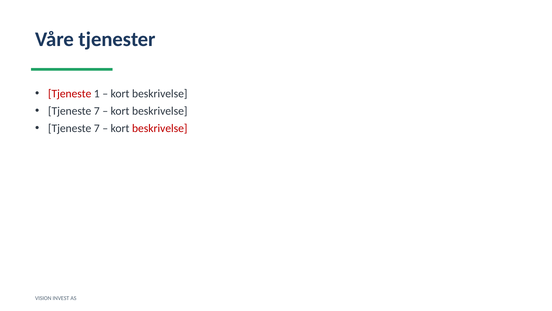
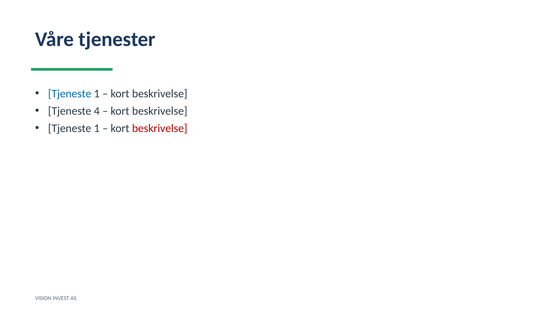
Tjeneste at (70, 93) colour: red -> blue
7 at (97, 111): 7 -> 4
7 at (97, 128): 7 -> 1
